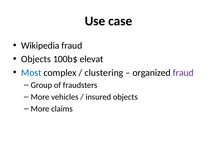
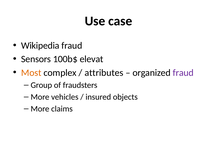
Objects at (36, 59): Objects -> Sensors
Most colour: blue -> orange
clustering: clustering -> attributes
